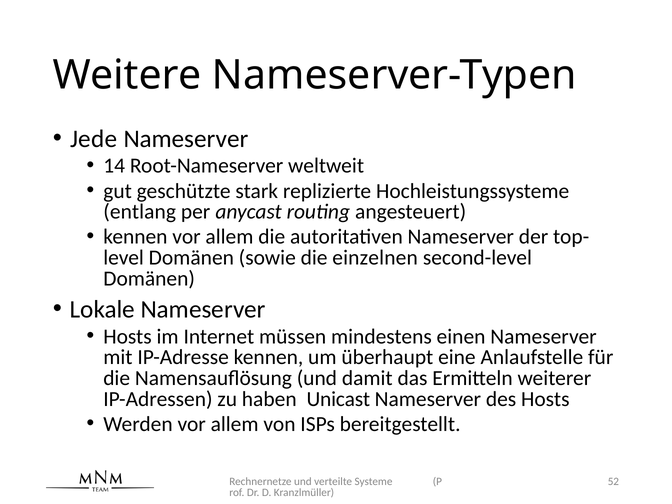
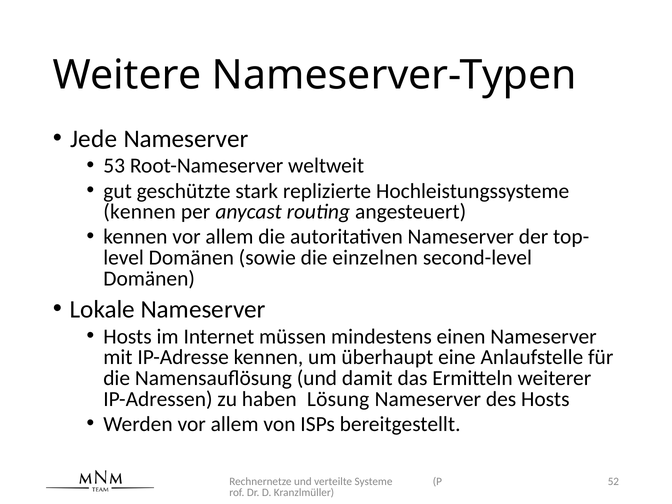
14: 14 -> 53
entlang at (140, 212): entlang -> kennen
Unicast: Unicast -> Lösung
